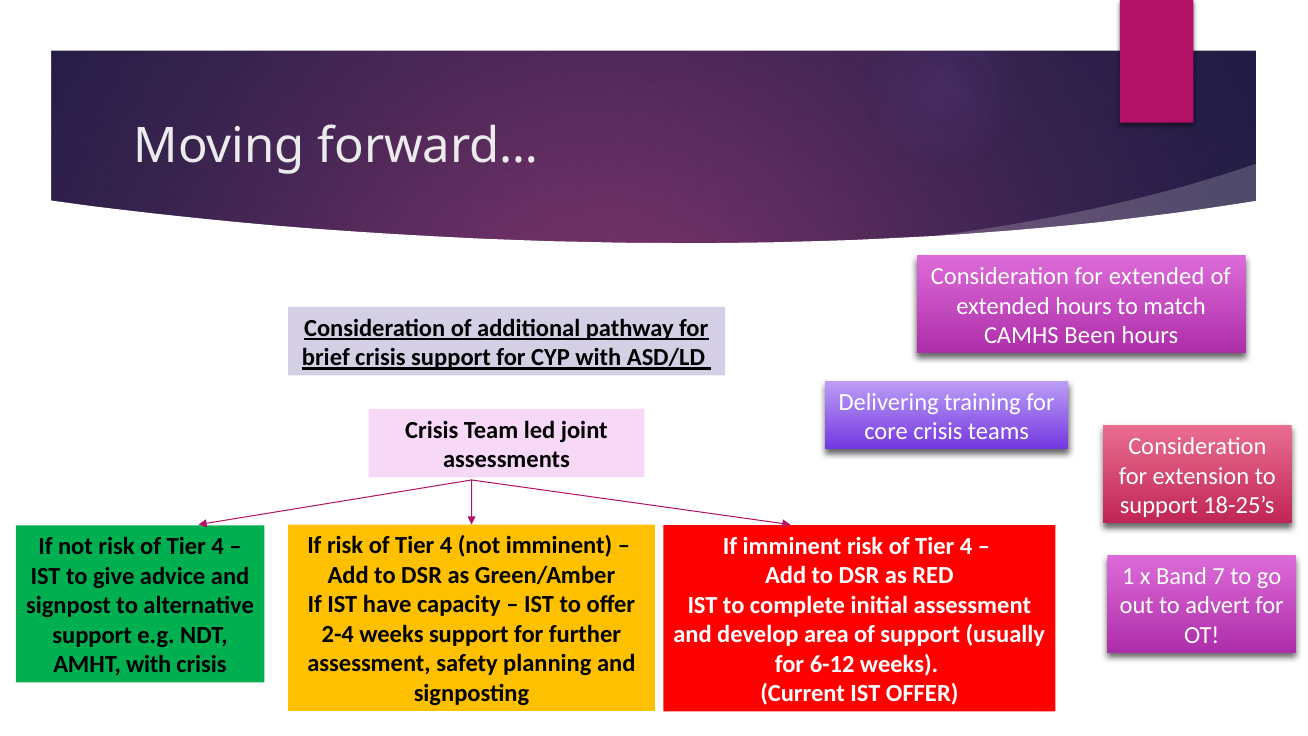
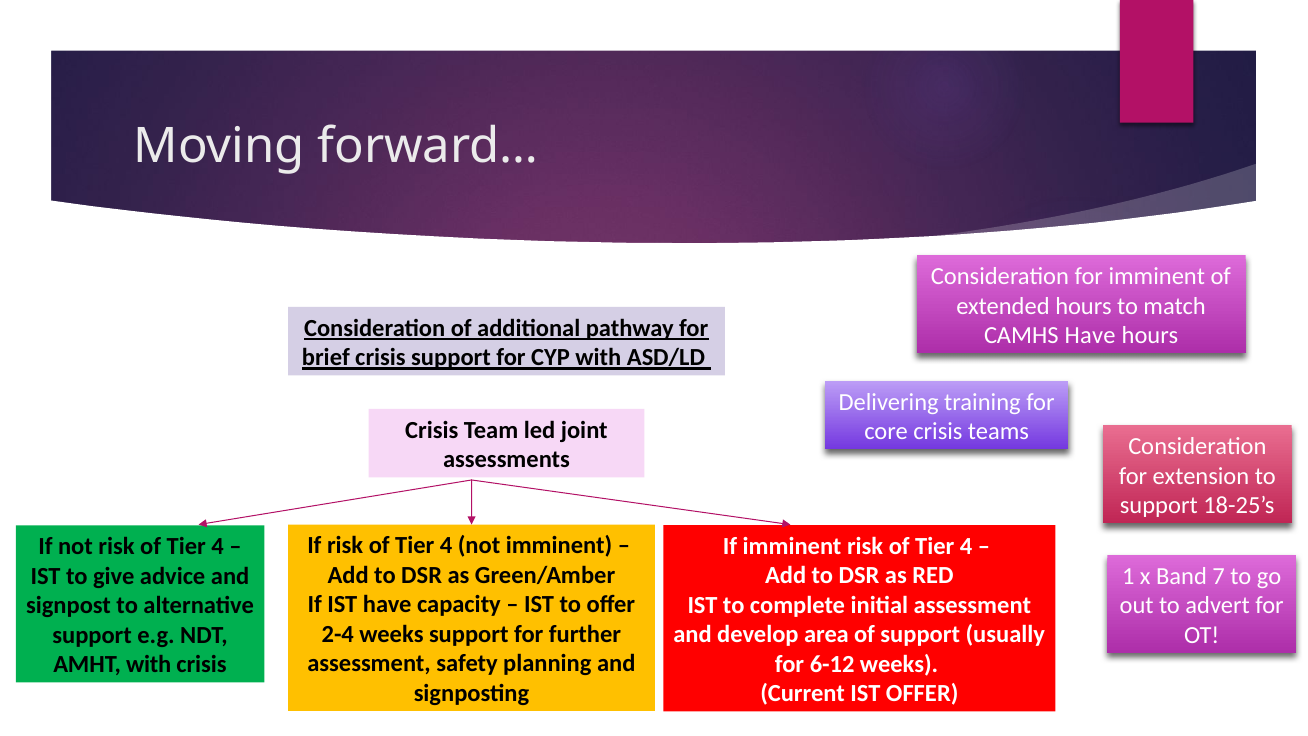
for extended: extended -> imminent
CAMHS Been: Been -> Have
